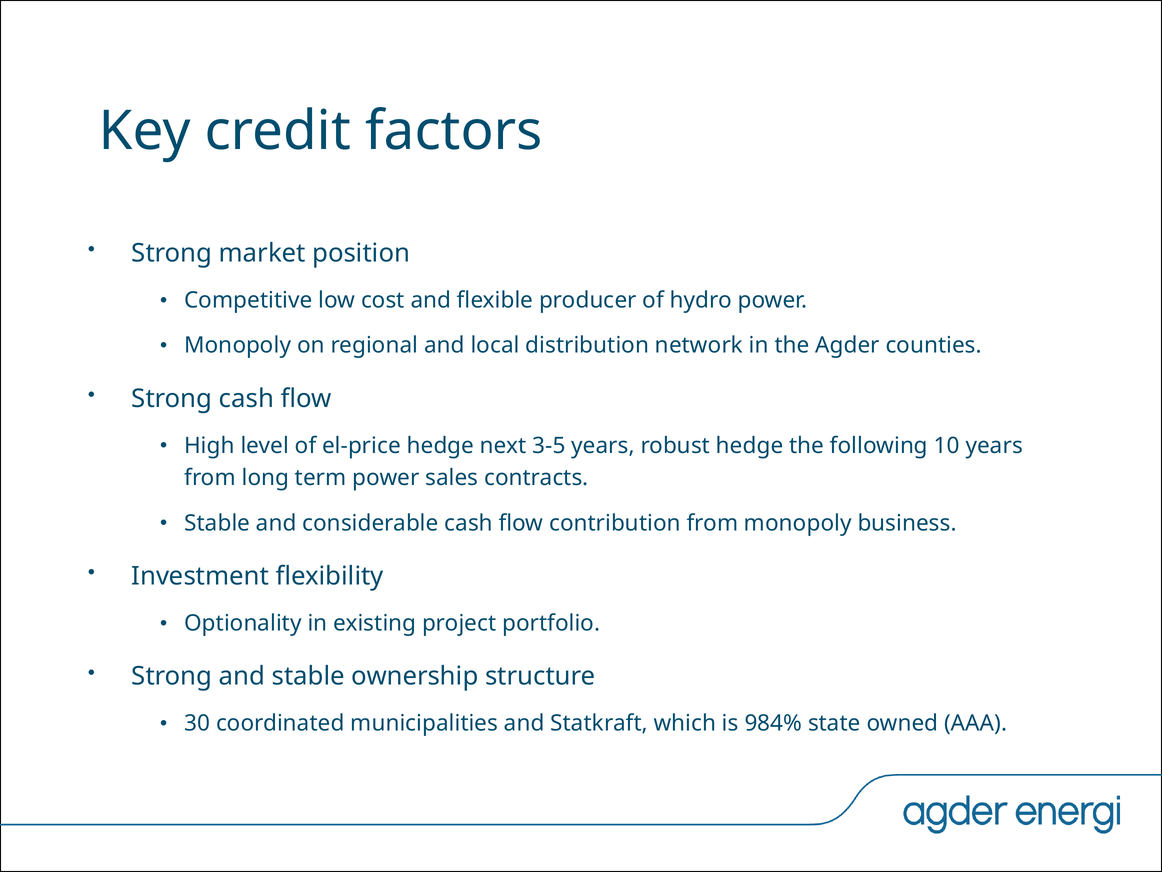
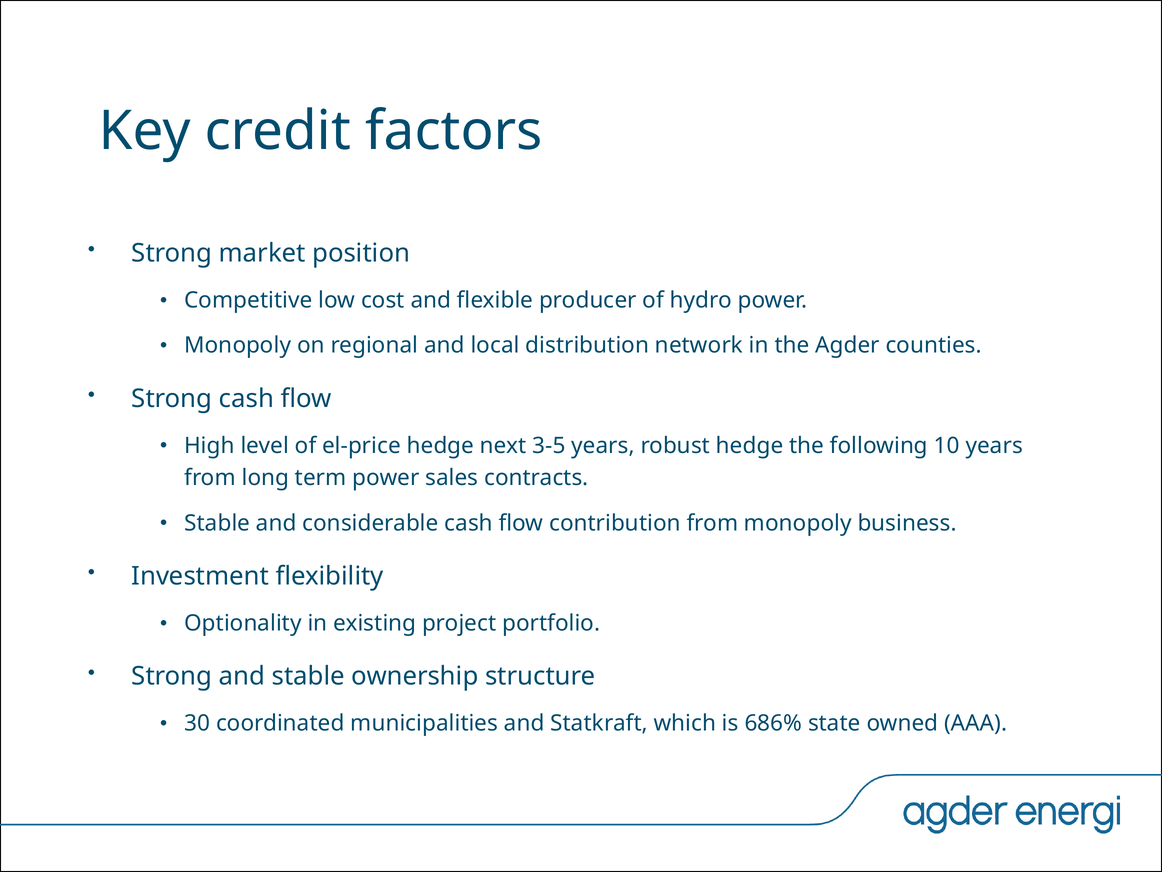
984%: 984% -> 686%
